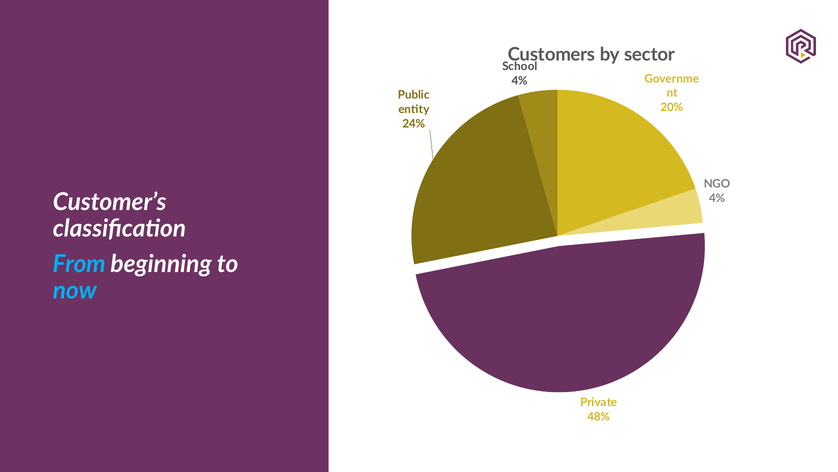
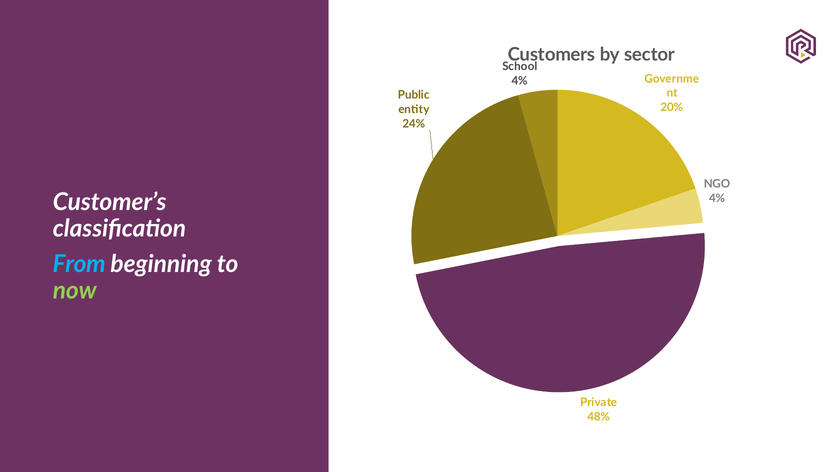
now colour: light blue -> light green
